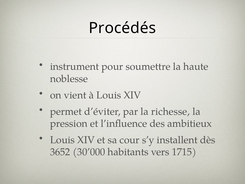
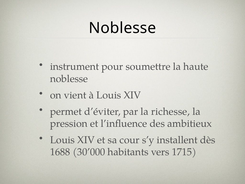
Procédés at (122, 28): Procédés -> Noblesse
3652: 3652 -> 1688
